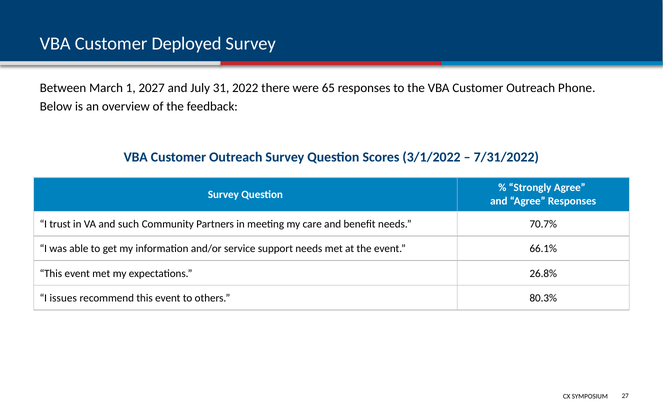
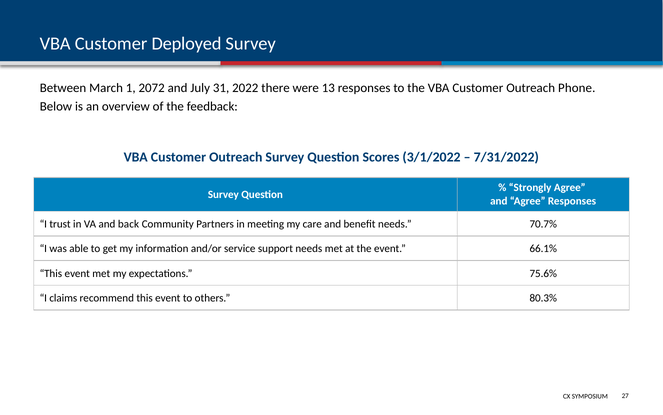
2027: 2027 -> 2072
65: 65 -> 13
such: such -> back
26.8%: 26.8% -> 75.6%
issues: issues -> claims
